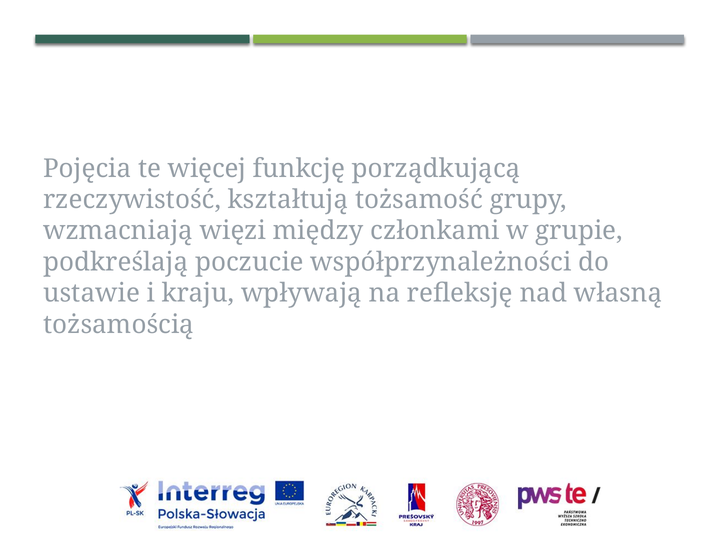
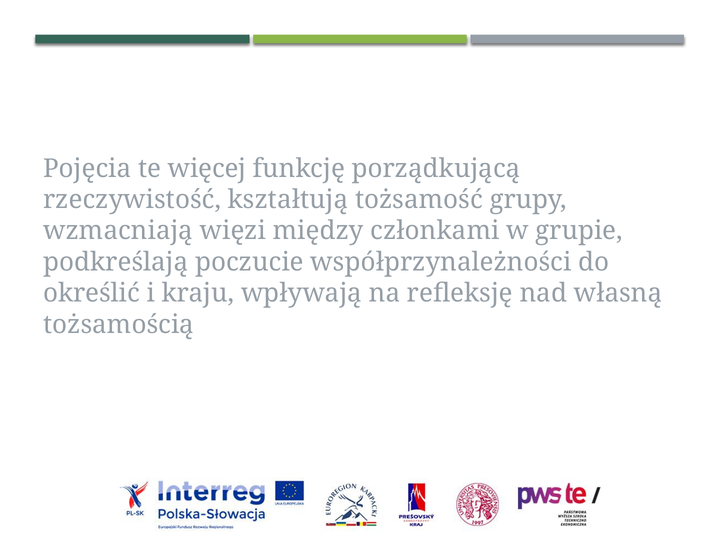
ustawie: ustawie -> określić
